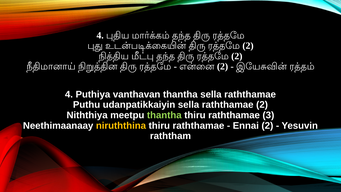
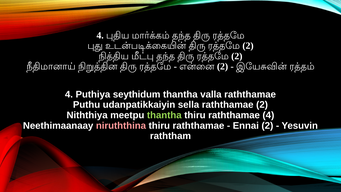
vanthavan: vanthavan -> seythidum
thantha sella: sella -> valla
raththamae 3: 3 -> 4
niruththina colour: yellow -> pink
